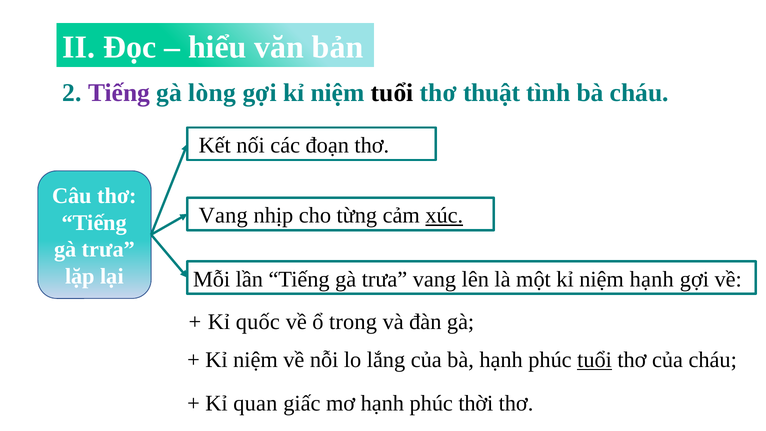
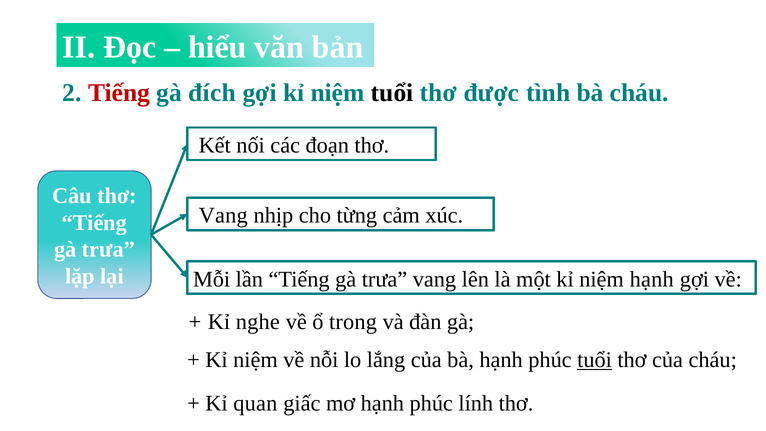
Tiếng at (119, 93) colour: purple -> red
lòng: lòng -> đích
thuật: thuật -> được
xúc underline: present -> none
quốc: quốc -> nghe
thời: thời -> lính
